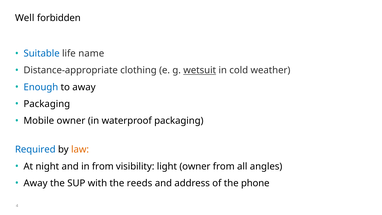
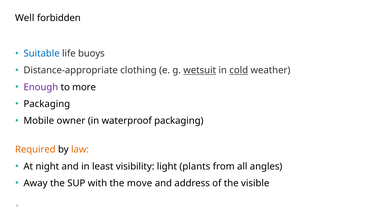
name: name -> buoys
cold underline: none -> present
Enough colour: blue -> purple
to away: away -> more
Required colour: blue -> orange
in from: from -> least
light owner: owner -> plants
reeds: reeds -> move
phone: phone -> visible
